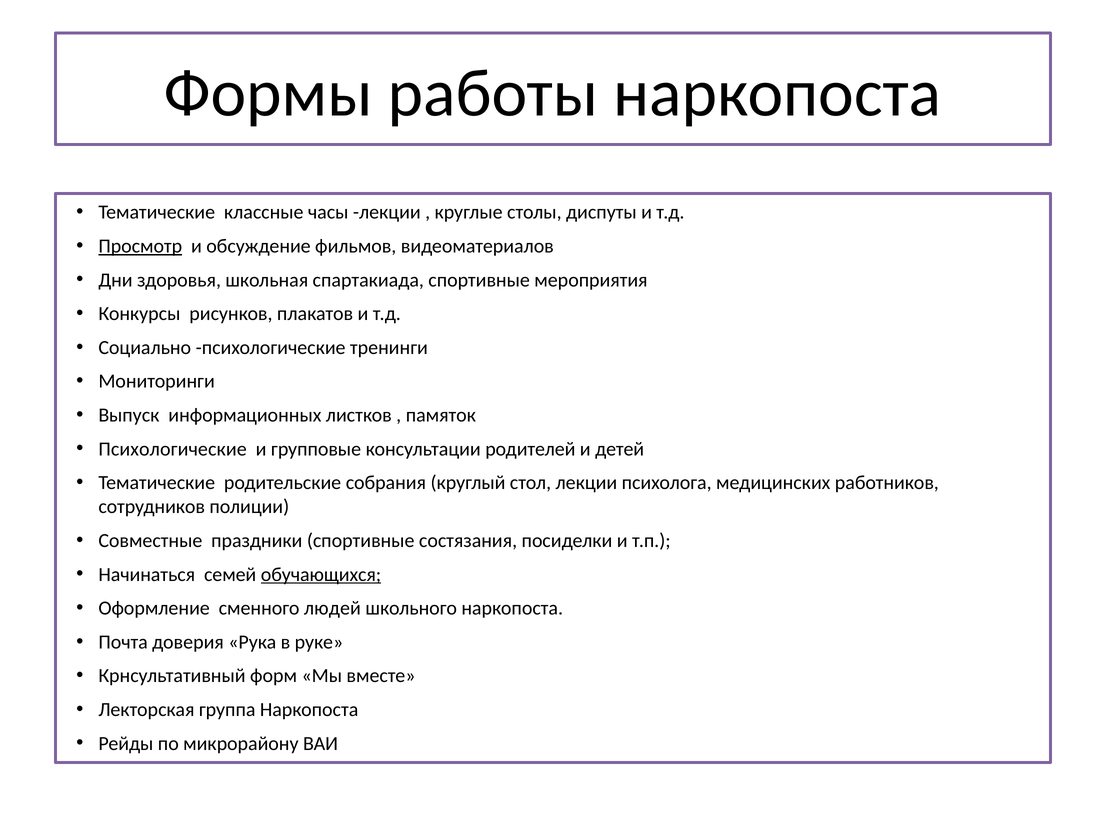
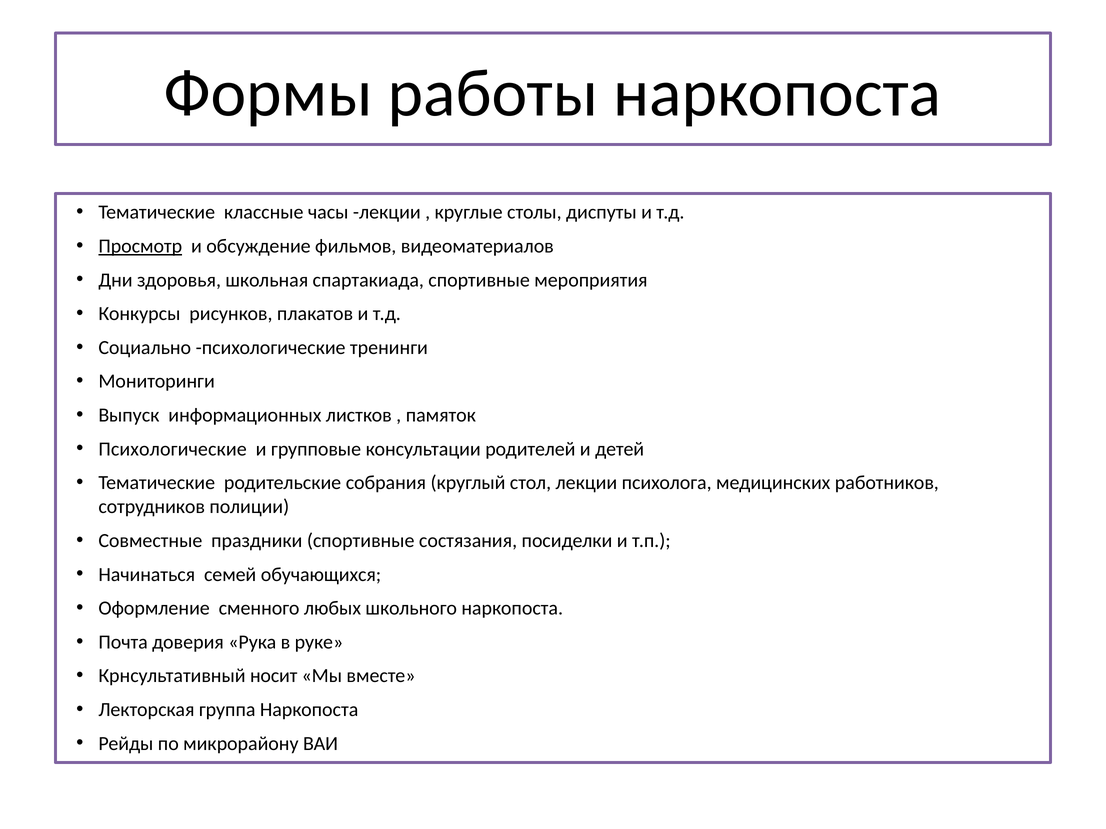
обучающихся underline: present -> none
людей: людей -> любых
форм: форм -> носит
